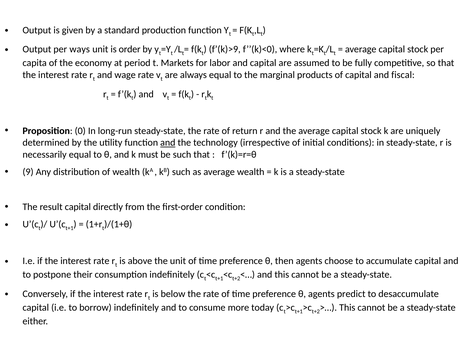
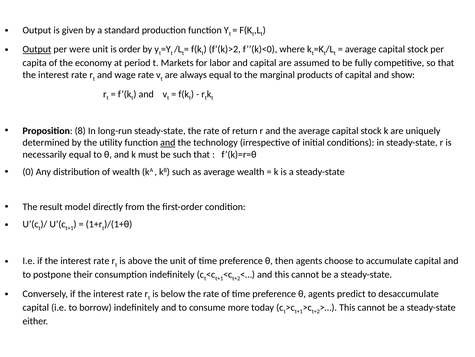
Output at (37, 49) underline: none -> present
ways: ways -> were
f’(k)>9: f’(k)>9 -> f’(k)>2
fiscal: fiscal -> show
0: 0 -> 8
9: 9 -> 0
result capital: capital -> model
